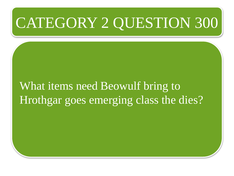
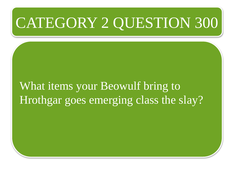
need: need -> your
dies: dies -> slay
